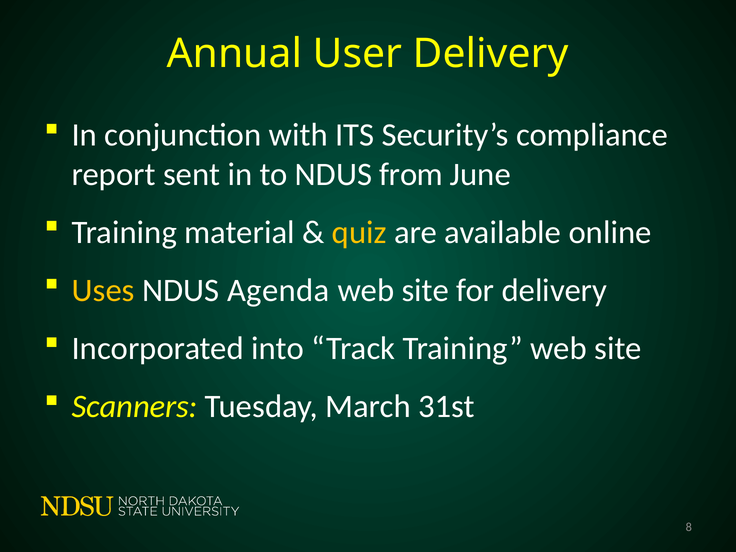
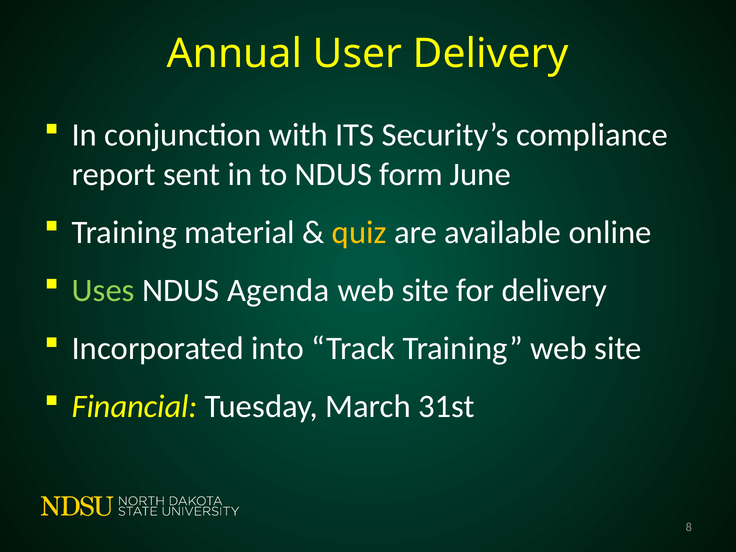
from: from -> form
Uses colour: yellow -> light green
Scanners: Scanners -> Financial
